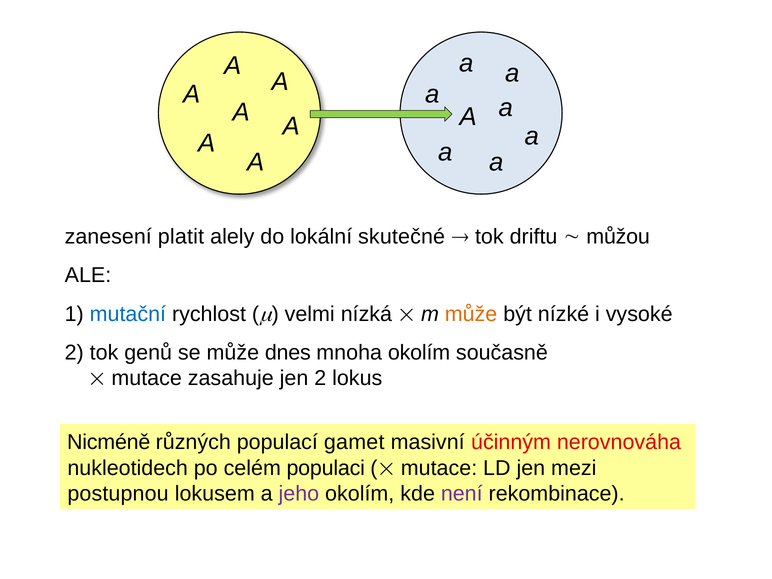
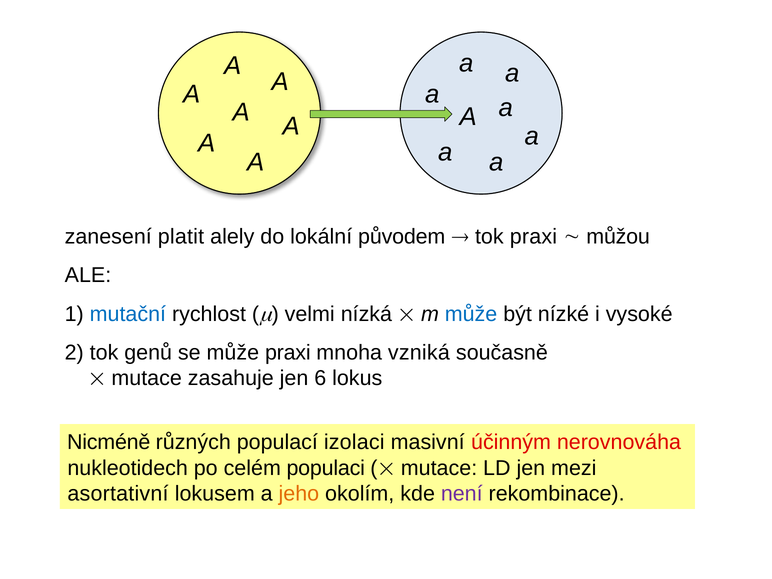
skutečné: skutečné -> původem
tok driftu: driftu -> praxi
může at (471, 314) colour: orange -> blue
může dnes: dnes -> praxi
mnoha okolím: okolím -> vzniká
jen 2: 2 -> 6
gamet: gamet -> izolaci
postupnou: postupnou -> asortativní
jeho colour: purple -> orange
